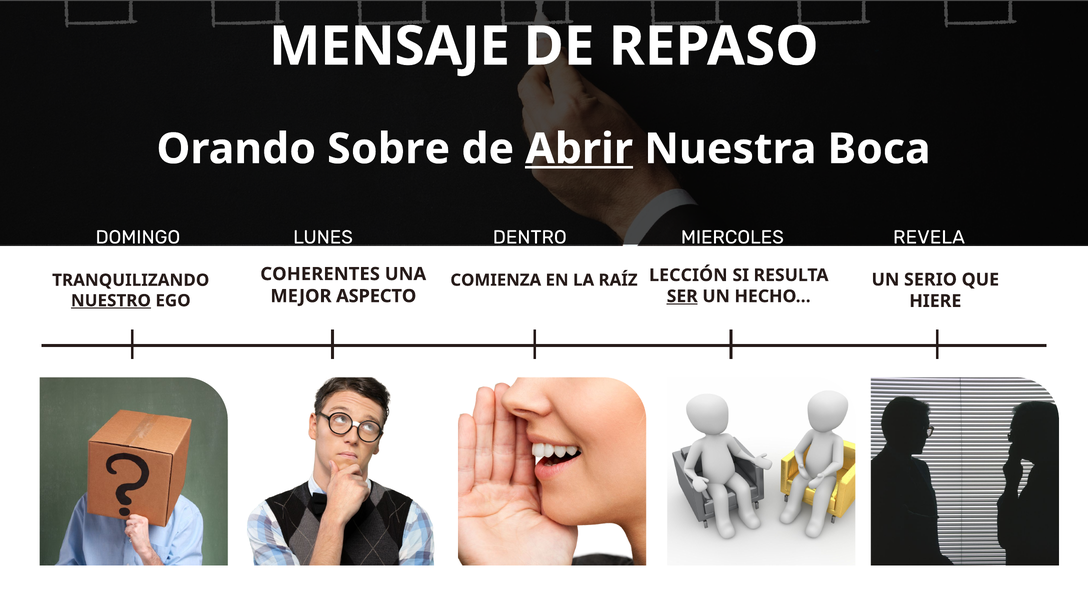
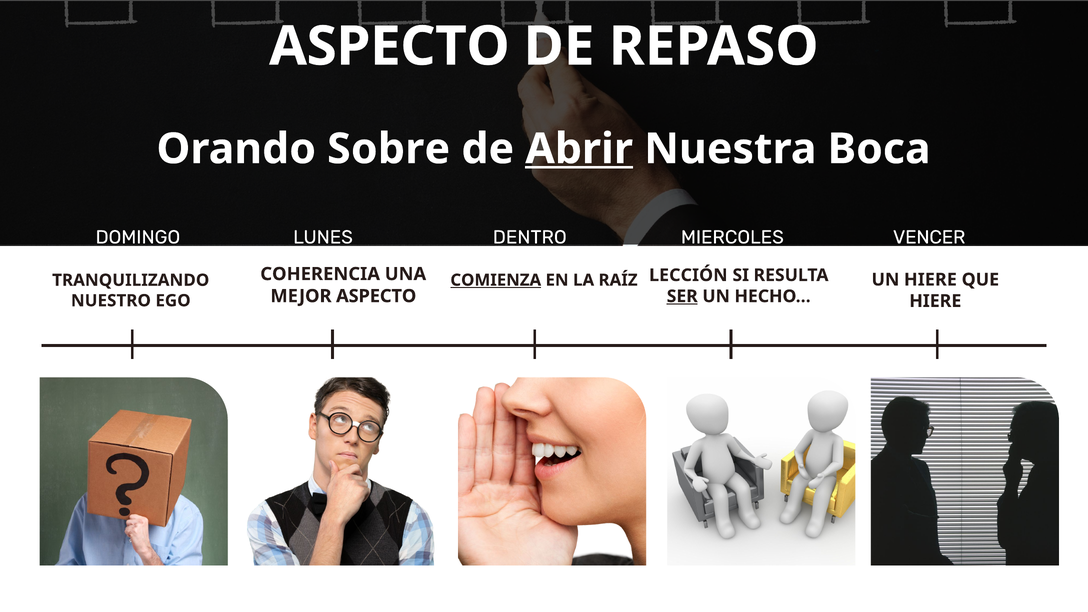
MENSAJE at (389, 47): MENSAJE -> ASPECTO
REVELA: REVELA -> VENCER
COHERENTES: COHERENTES -> COHERENCIA
UN SERIO: SERIO -> HIERE
COMIENZA underline: none -> present
NUESTRO underline: present -> none
